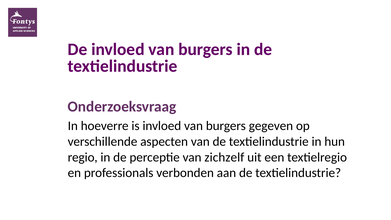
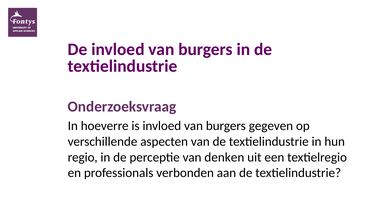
zichzelf: zichzelf -> denken
